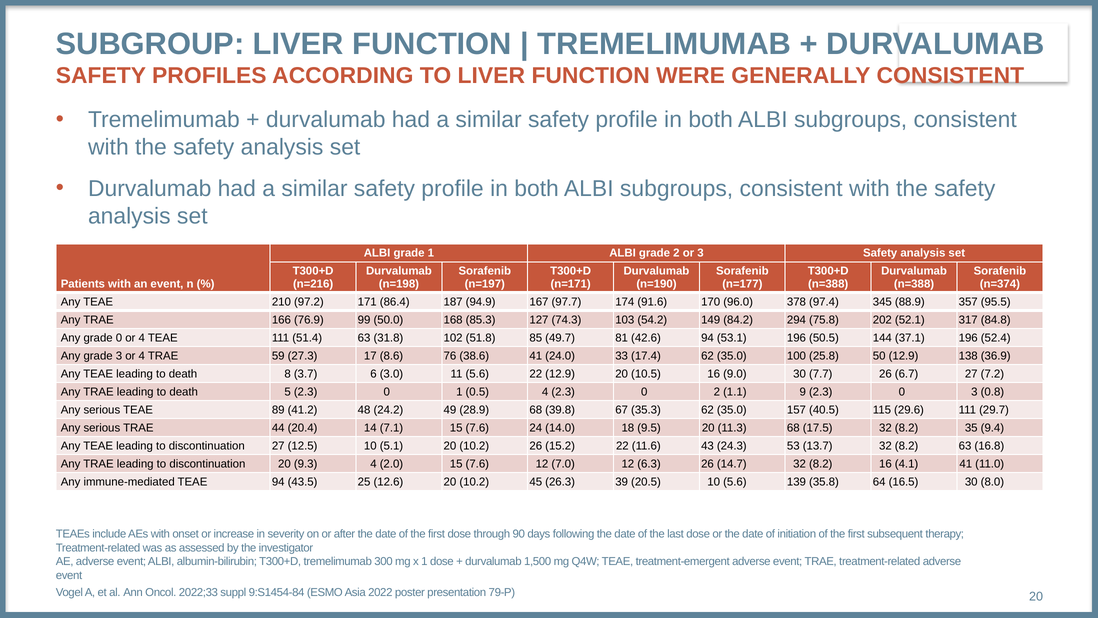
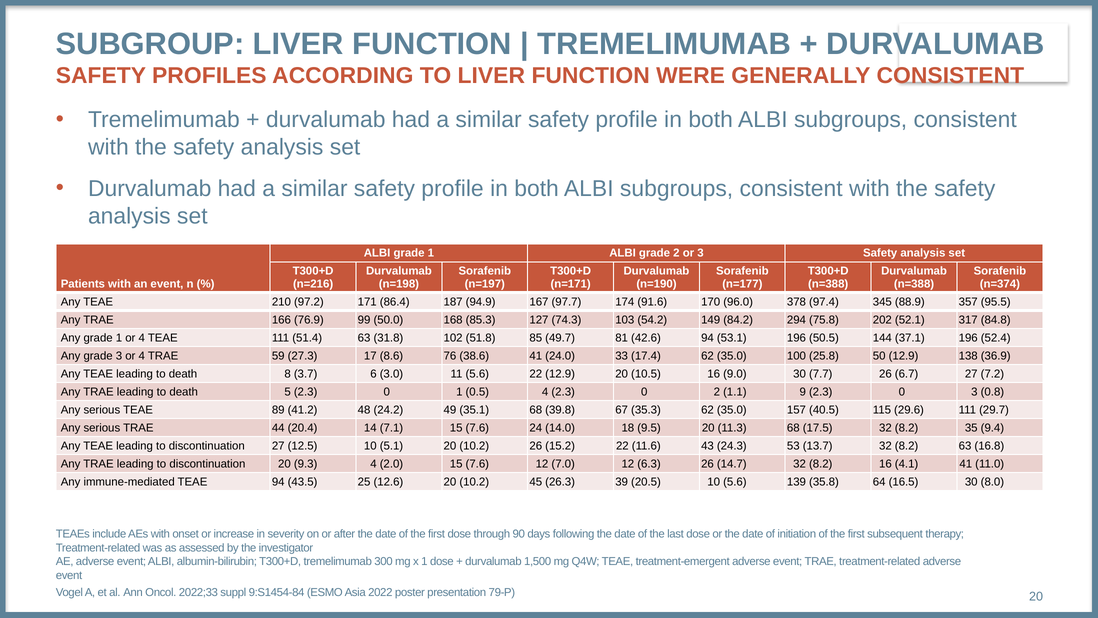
Any grade 0: 0 -> 1
28.9: 28.9 -> 35.1
